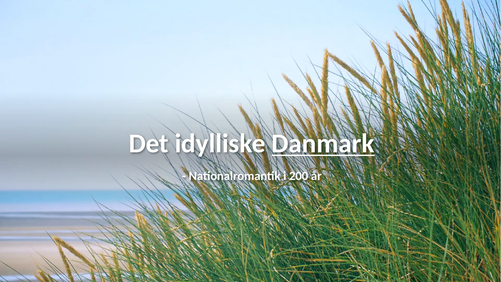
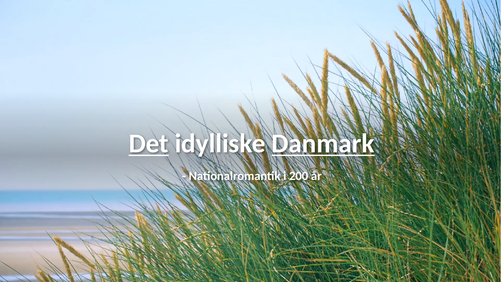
Det underline: none -> present
